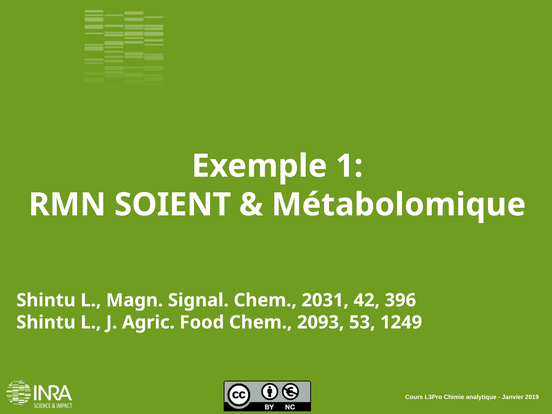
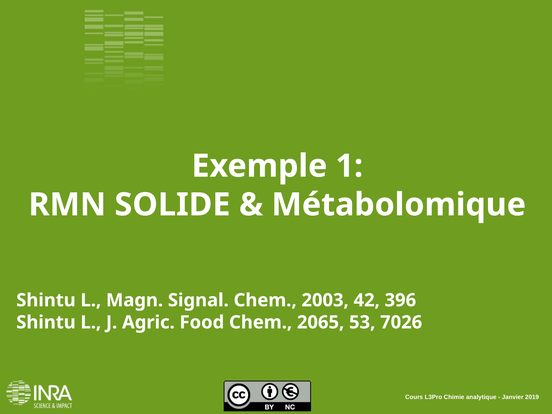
SOIENT: SOIENT -> SOLIDE
2031: 2031 -> 2003
2093: 2093 -> 2065
1249: 1249 -> 7026
